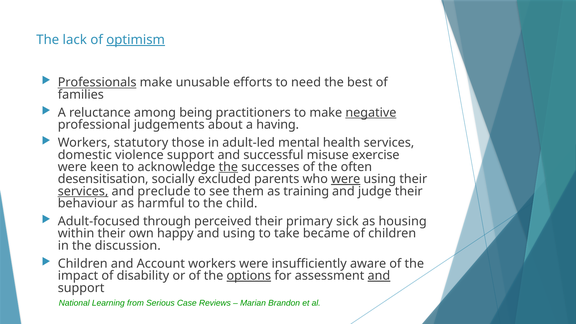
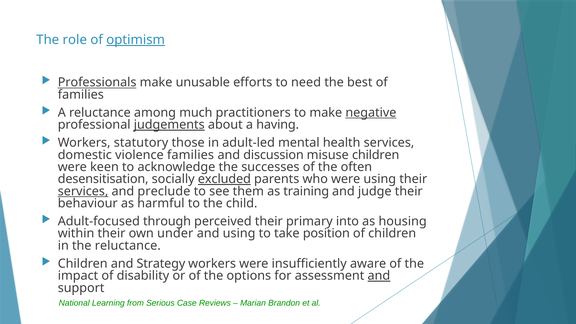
lack: lack -> role
being: being -> much
judgements underline: none -> present
violence support: support -> families
successful: successful -> discussion
misuse exercise: exercise -> children
the at (228, 167) underline: present -> none
excluded underline: none -> present
were at (346, 179) underline: present -> none
sick: sick -> into
happy: happy -> under
became: became -> position
the discussion: discussion -> reluctance
Account: Account -> Strategy
options underline: present -> none
